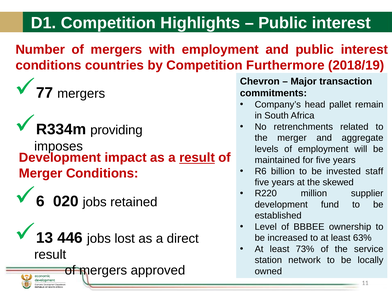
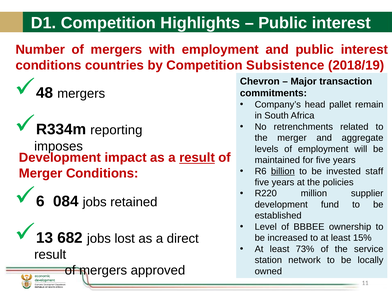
Furthermore: Furthermore -> Subsistence
77: 77 -> 48
providing: providing -> reporting
billion underline: none -> present
skewed: skewed -> policies
020: 020 -> 084
446: 446 -> 682
63%: 63% -> 15%
